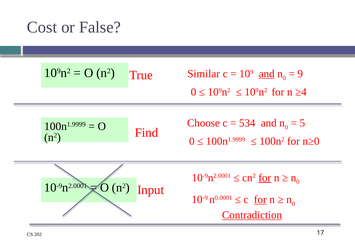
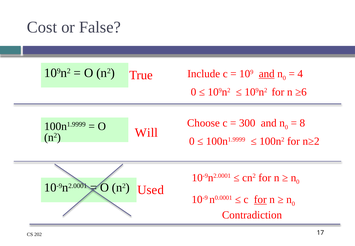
Similar: Similar -> Include
9: 9 -> 4
≥4: ≥4 -> ≥6
534: 534 -> 300
5: 5 -> 8
Find: Find -> Will
n≥0: n≥0 -> n≥2
for at (265, 177) underline: present -> none
Input: Input -> Used
Contradiction underline: present -> none
